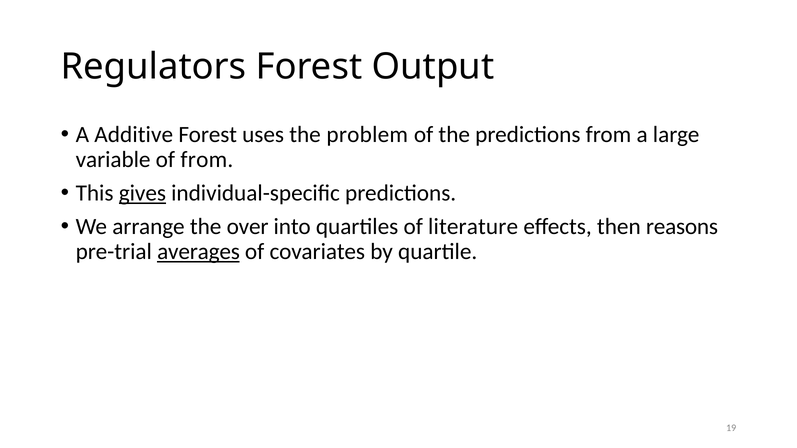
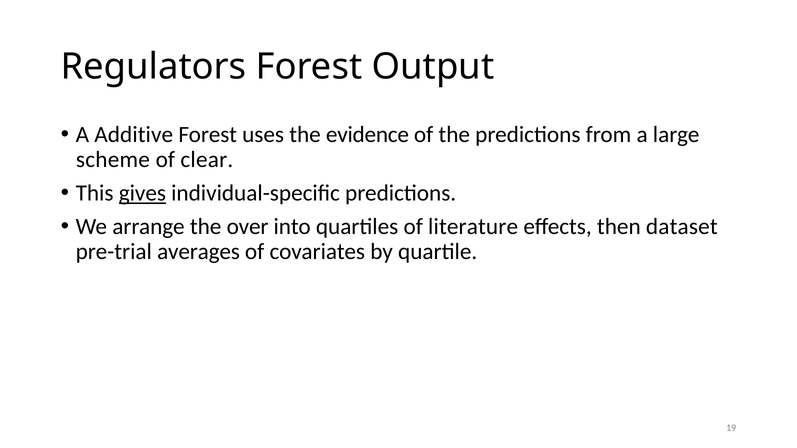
problem: problem -> evidence
variable: variable -> scheme
of from: from -> clear
reasons: reasons -> dataset
averages underline: present -> none
